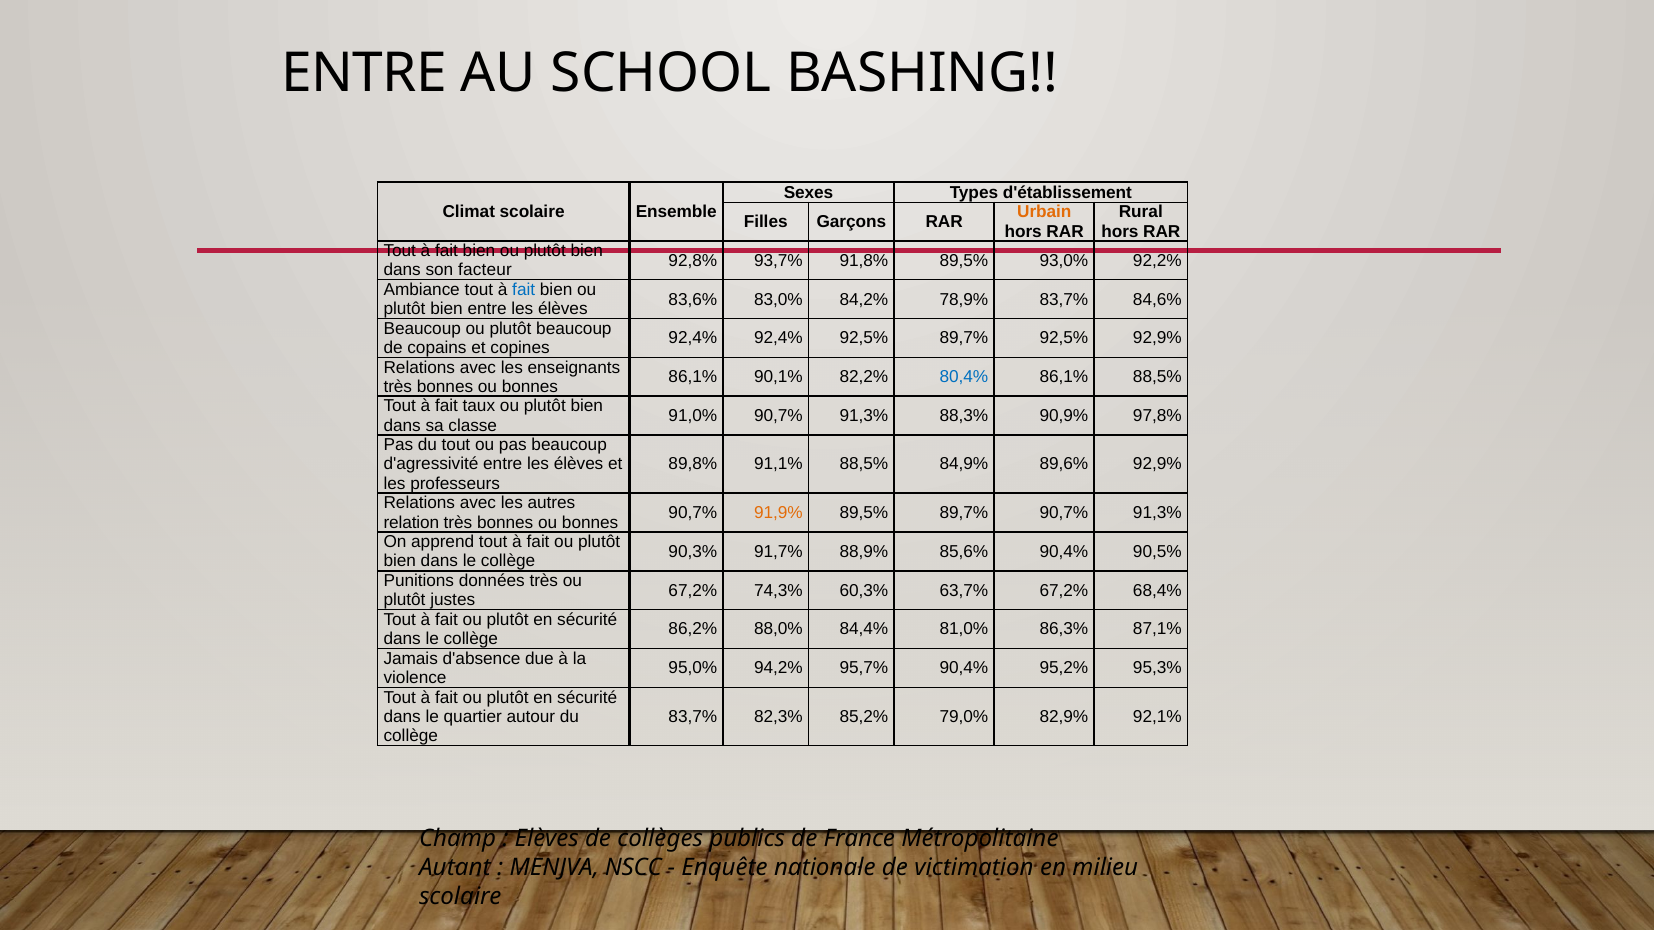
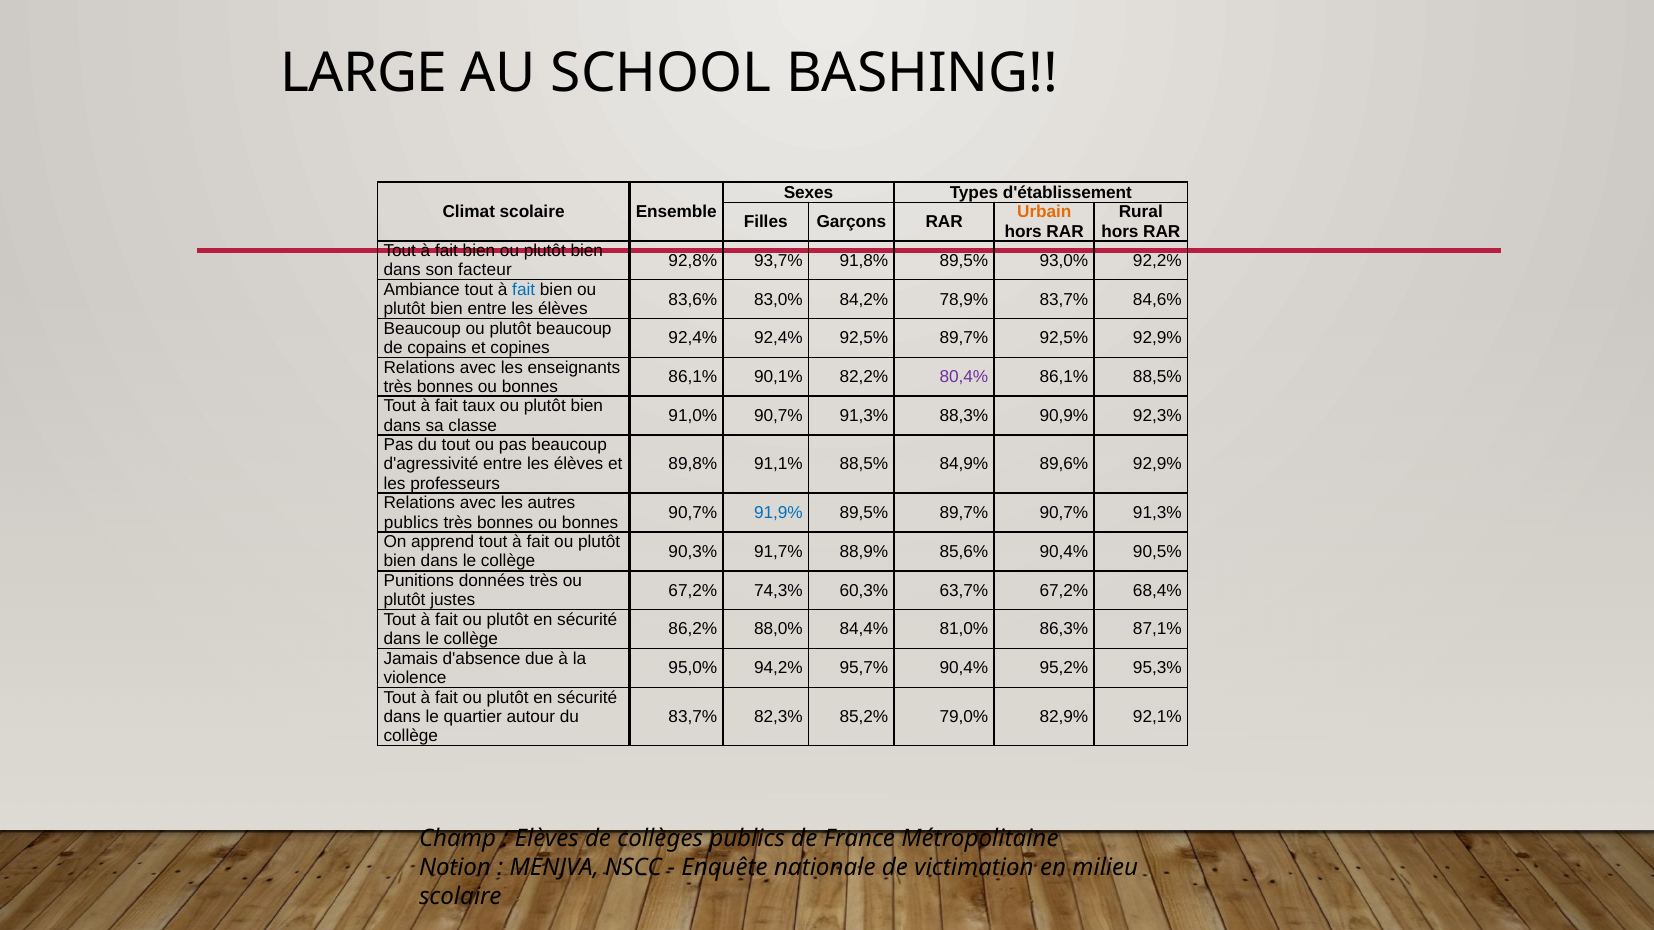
ENTRE at (364, 73): ENTRE -> LARGE
80,4% colour: blue -> purple
97,8%: 97,8% -> 92,3%
91,9% colour: orange -> blue
relation at (411, 523): relation -> publics
Autant: Autant -> Notion
